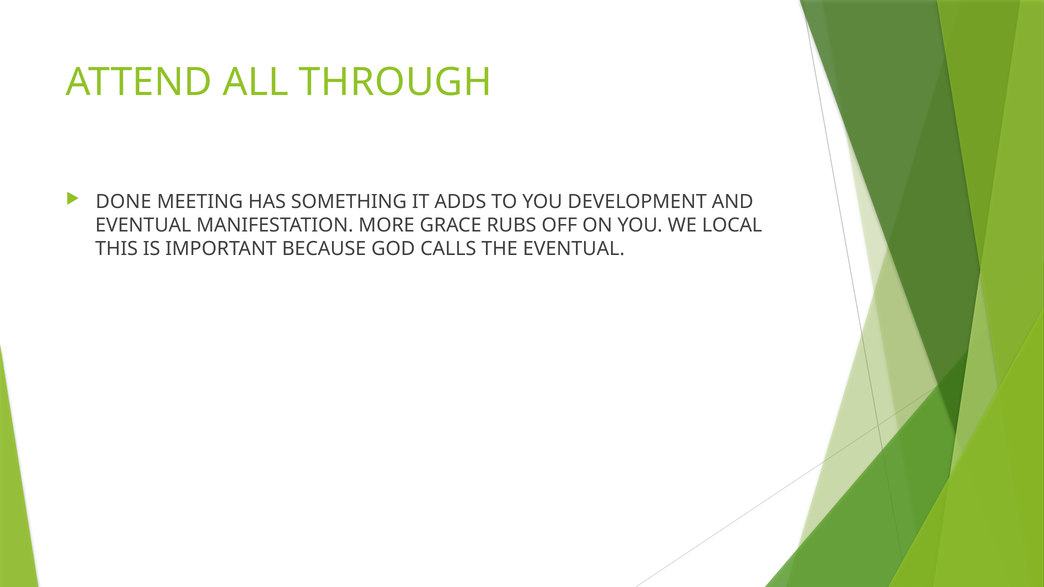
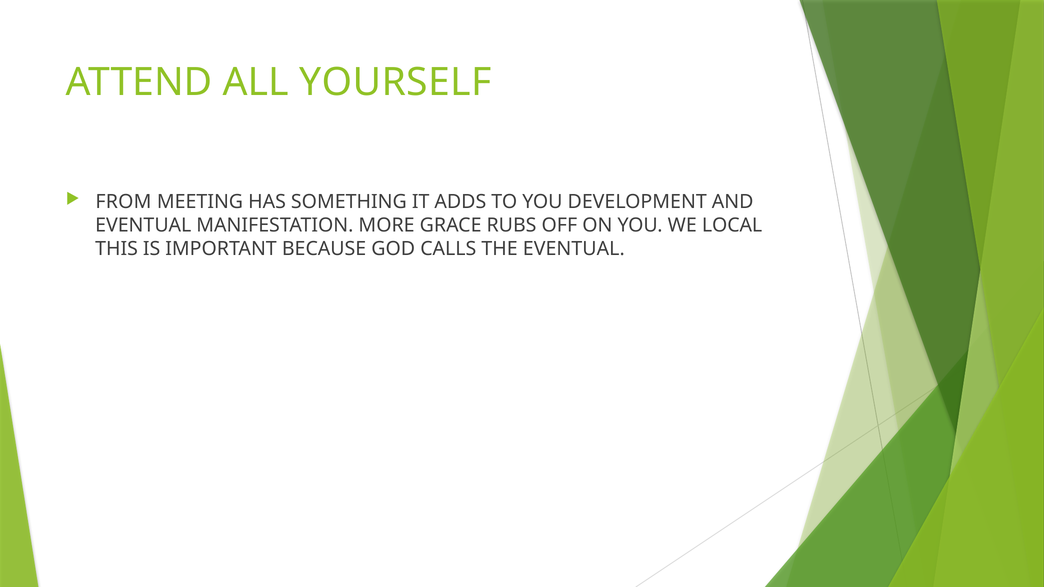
THROUGH: THROUGH -> YOURSELF
DONE: DONE -> FROM
